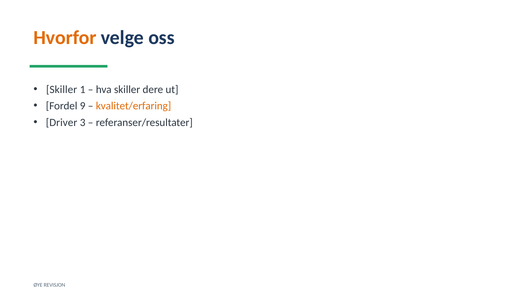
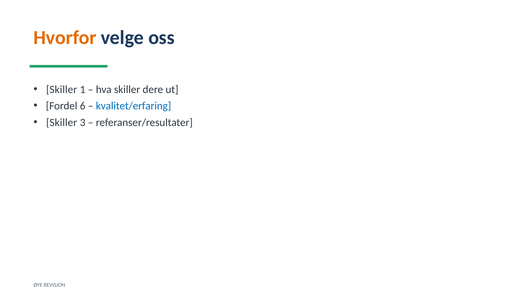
9: 9 -> 6
kvalitet/erfaring colour: orange -> blue
Driver at (62, 122): Driver -> Skiller
